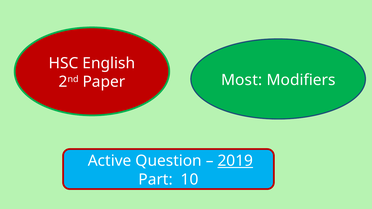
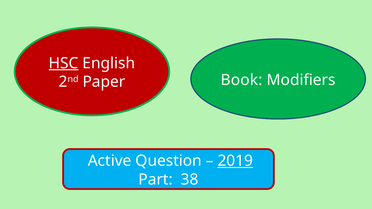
HSC underline: none -> present
Most: Most -> Book
10: 10 -> 38
